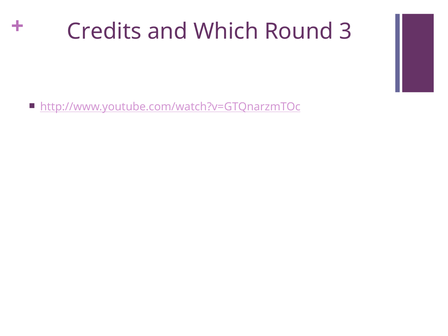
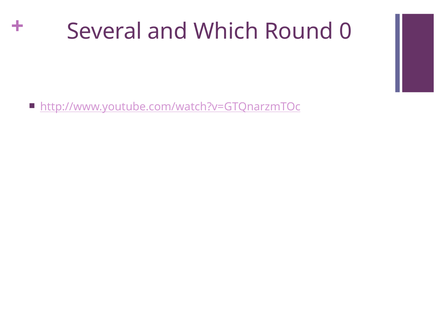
Credits: Credits -> Several
3: 3 -> 0
